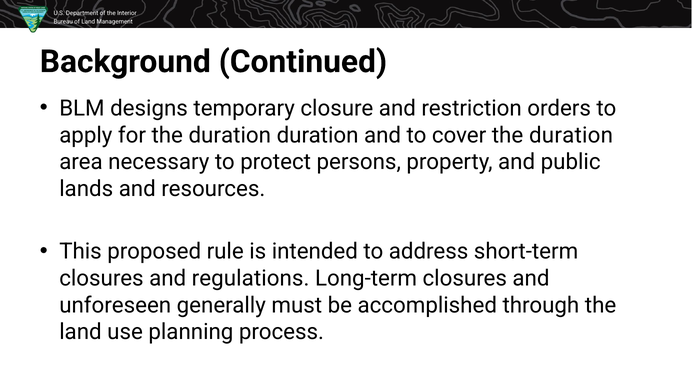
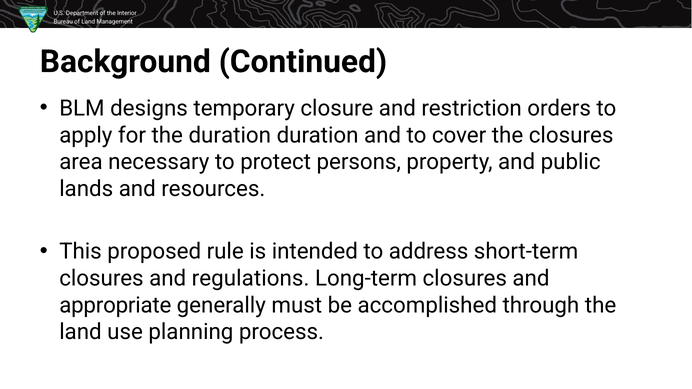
cover the duration: duration -> closures
unforeseen: unforeseen -> appropriate
